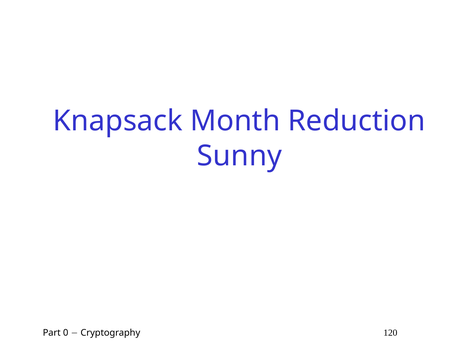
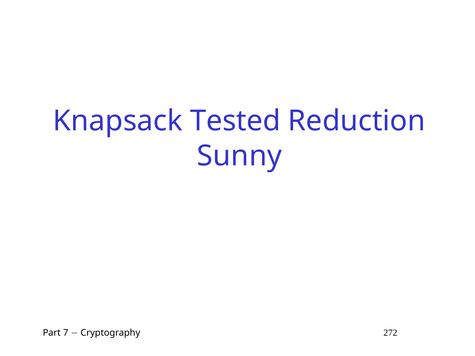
Month: Month -> Tested
0: 0 -> 7
120: 120 -> 272
